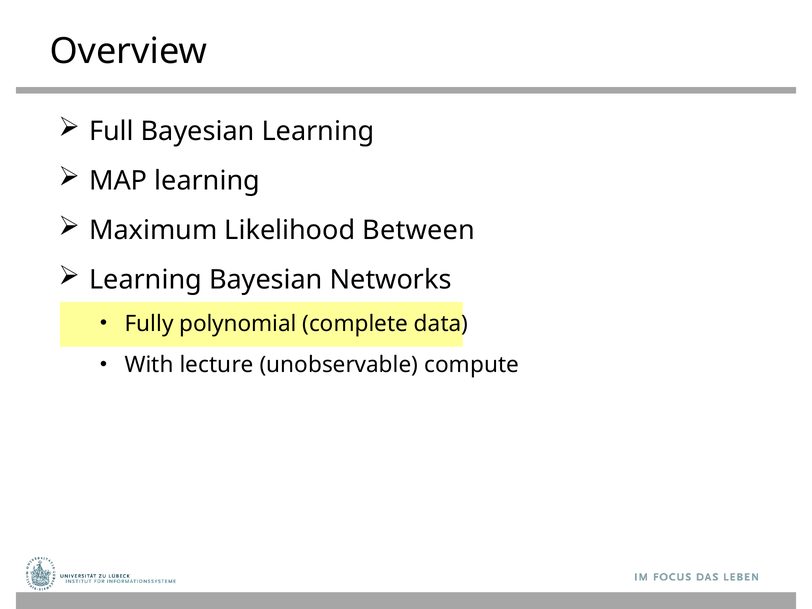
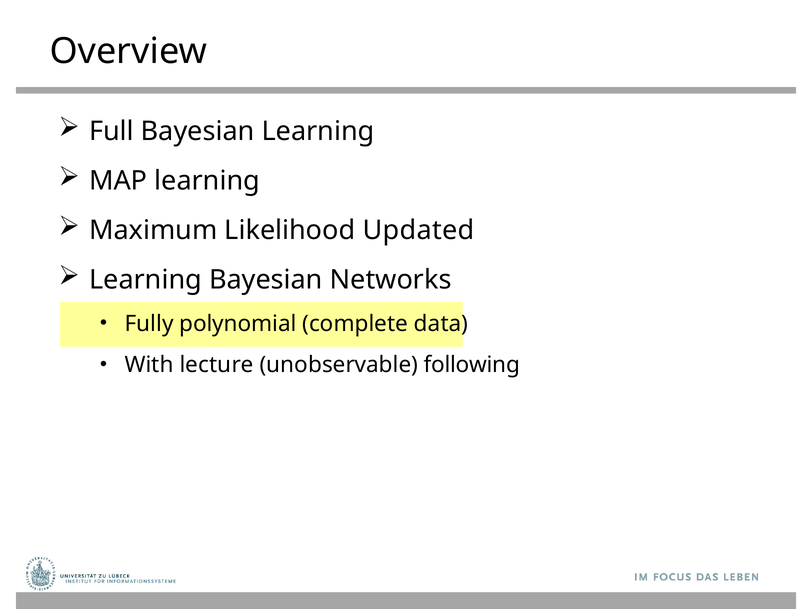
Between: Between -> Updated
compute: compute -> following
